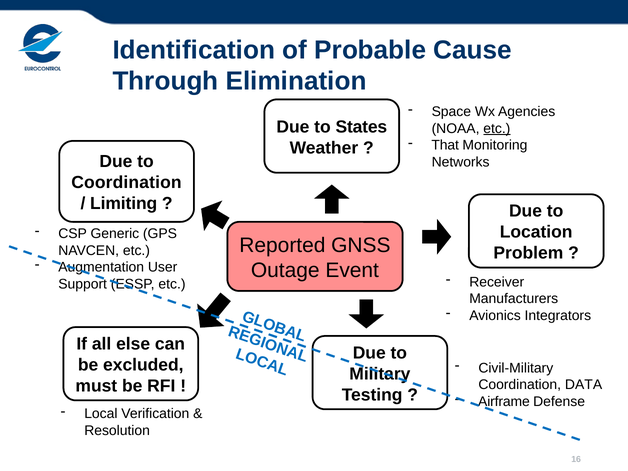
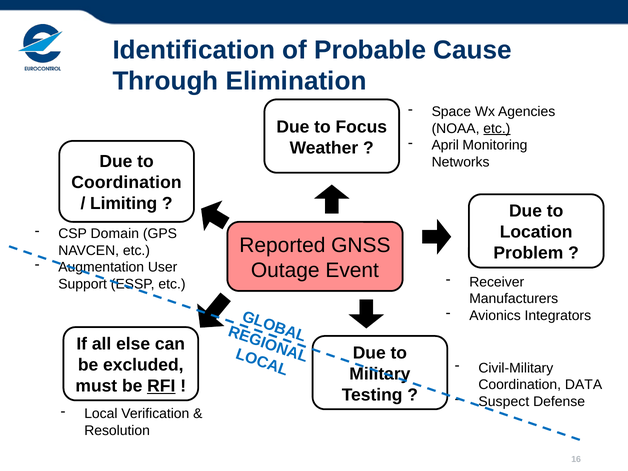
States: States -> Focus
That: That -> April
Generic: Generic -> Domain
RFI underline: none -> present
Airframe: Airframe -> Suspect
